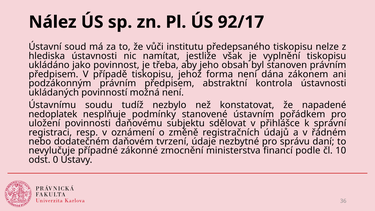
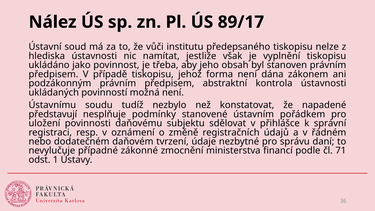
92/17: 92/17 -> 89/17
nedoplatek: nedoplatek -> představují
10: 10 -> 71
0: 0 -> 1
